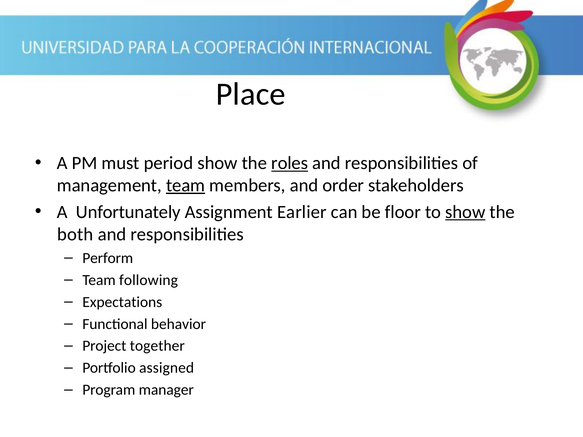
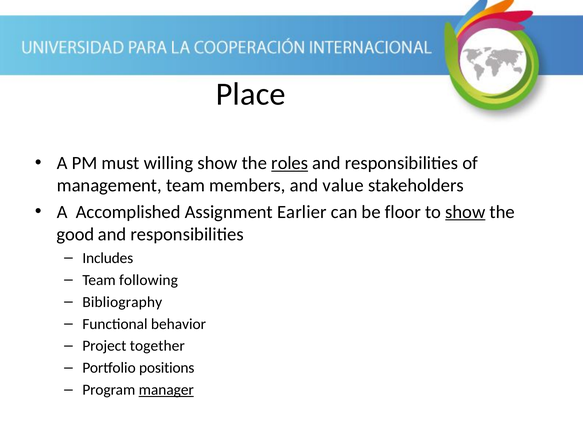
period: period -> willing
team at (186, 185) underline: present -> none
order: order -> value
Unfortunately: Unfortunately -> Accomplished
both: both -> good
Perform: Perform -> Includes
Expectations: Expectations -> Bibliography
assigned: assigned -> positions
manager underline: none -> present
